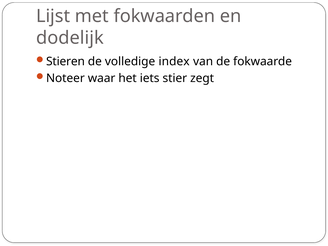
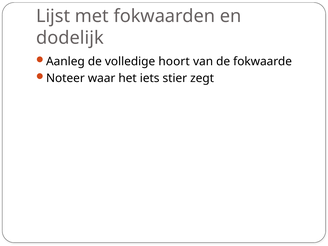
Stieren: Stieren -> Aanleg
index: index -> hoort
